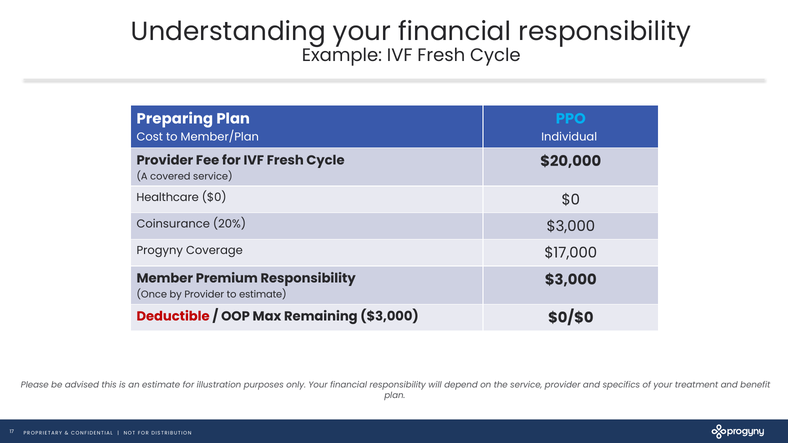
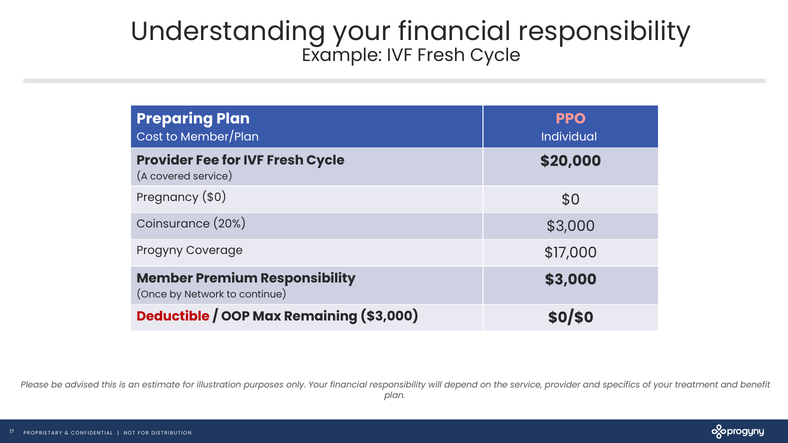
PPO colour: light blue -> pink
Healthcare: Healthcare -> Pregnancy
by Provider: Provider -> Network
to estimate: estimate -> continue
